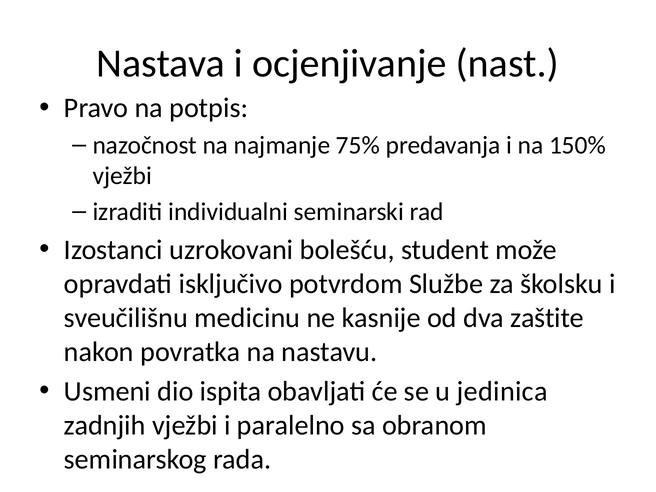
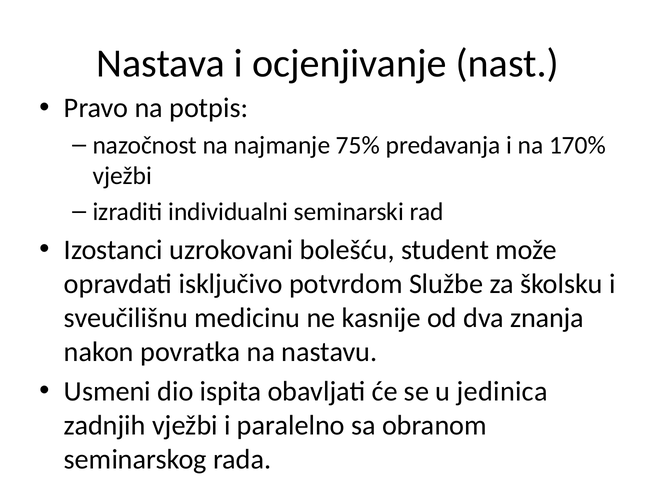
150%: 150% -> 170%
zaštite: zaštite -> znanja
